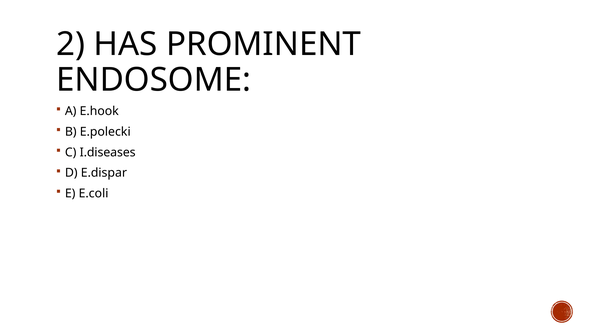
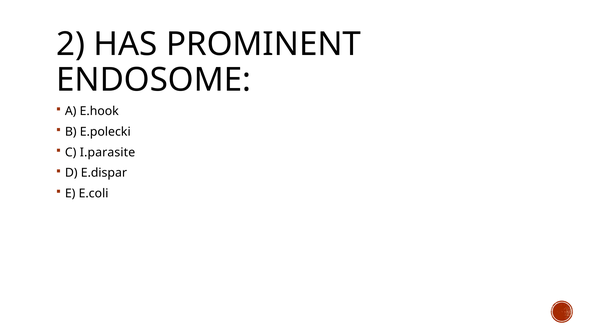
I.diseases: I.diseases -> I.parasite
